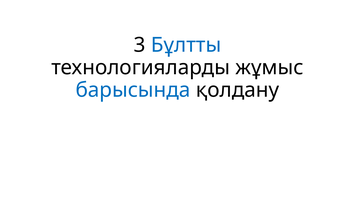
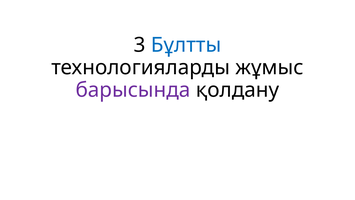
барысында colour: blue -> purple
